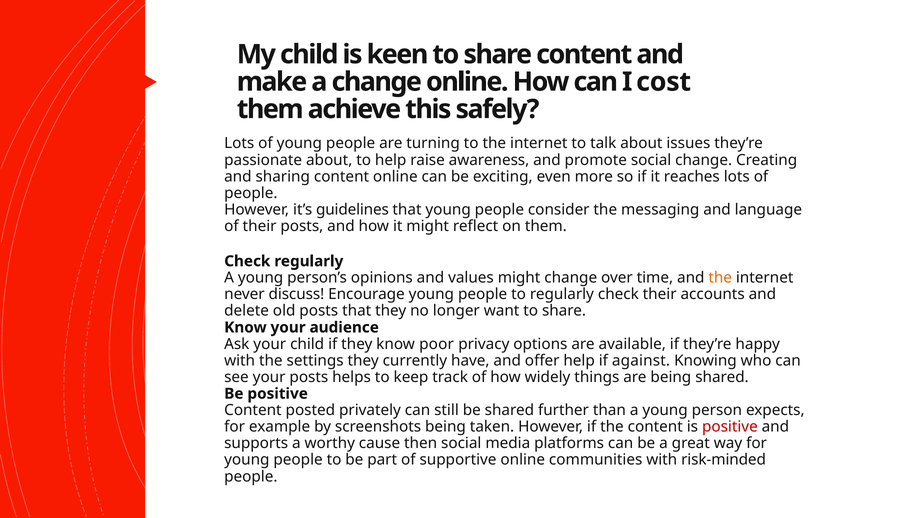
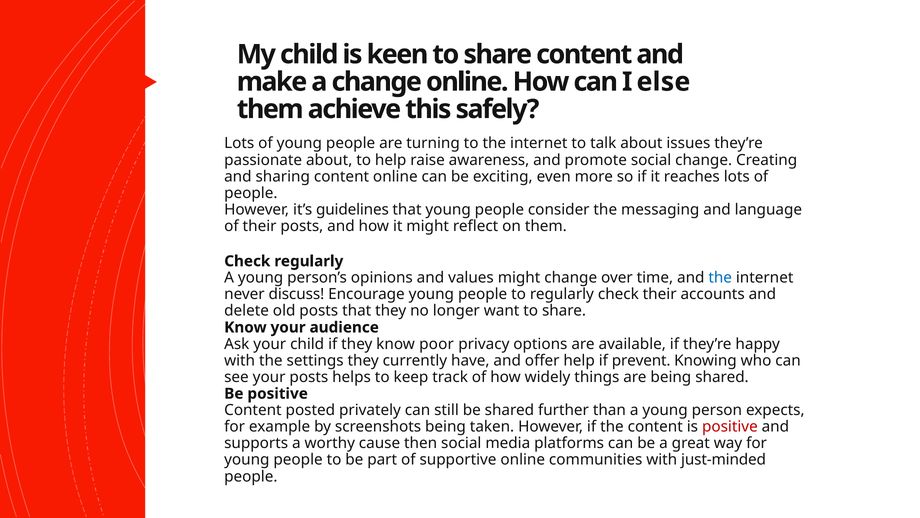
cost: cost -> else
the at (720, 277) colour: orange -> blue
against: against -> prevent
risk-minded: risk-minded -> just-minded
